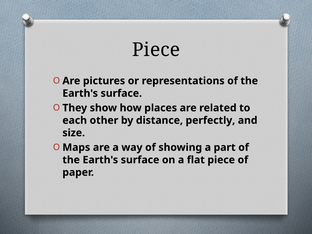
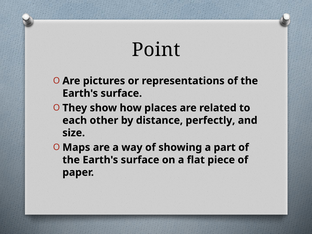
Piece at (156, 50): Piece -> Point
